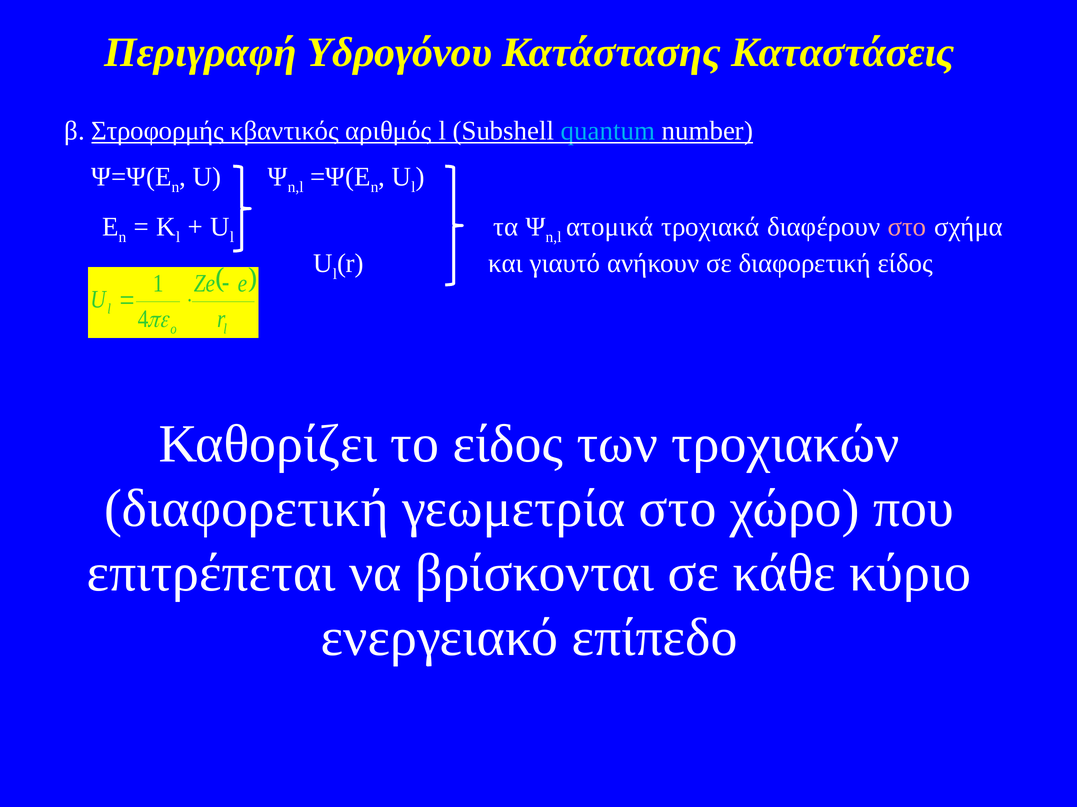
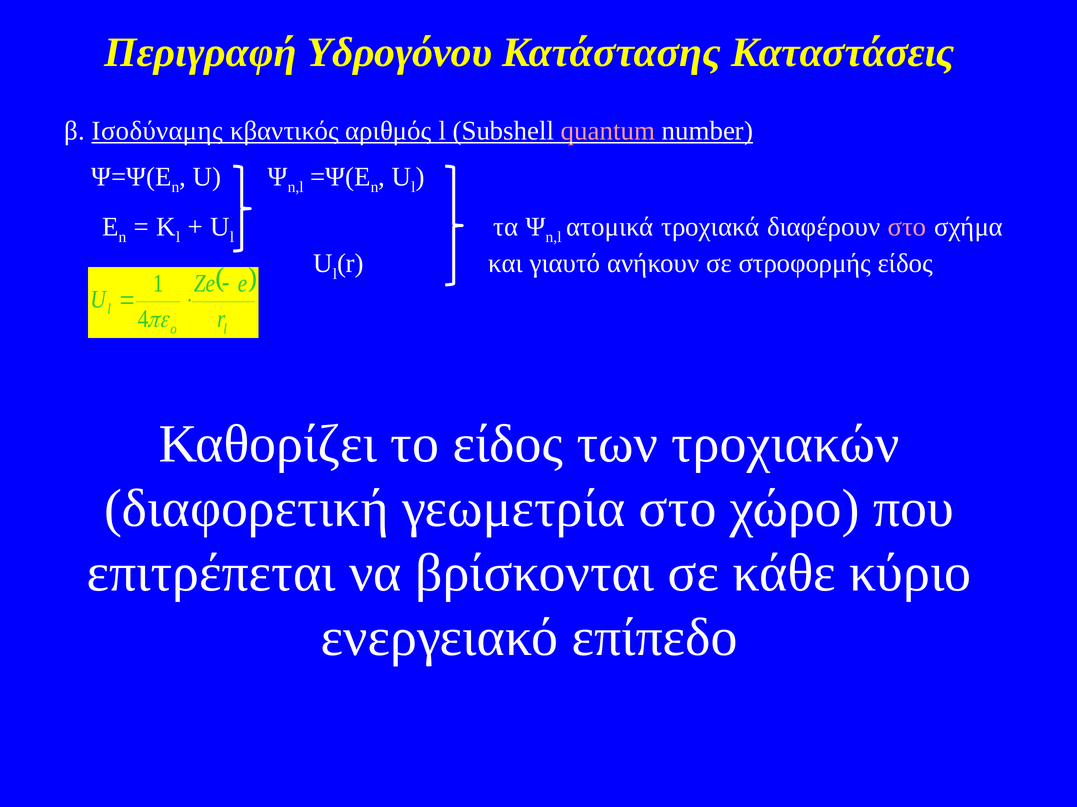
Στροφορμής: Στροφορμής -> Ισοδύναμης
quantum colour: light blue -> pink
σε διαφορετική: διαφορετική -> στροφορμής
